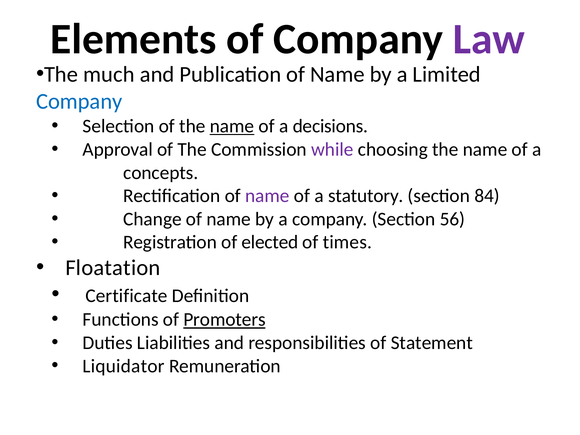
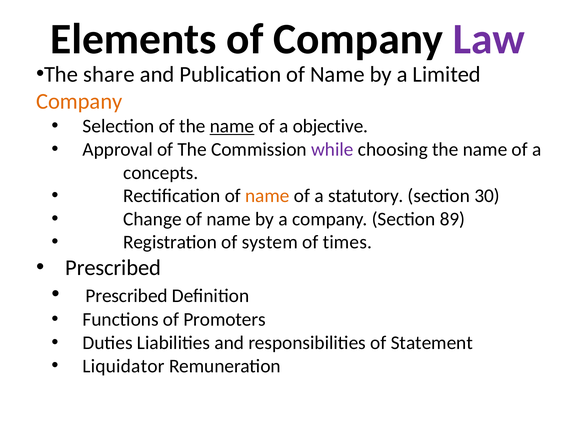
much: much -> share
Company at (79, 101) colour: blue -> orange
decisions: decisions -> objective
name at (267, 196) colour: purple -> orange
84: 84 -> 30
56: 56 -> 89
elected: elected -> system
Floatation at (113, 268): Floatation -> Prescribed
Certificate at (127, 296): Certificate -> Prescribed
Promoters underline: present -> none
